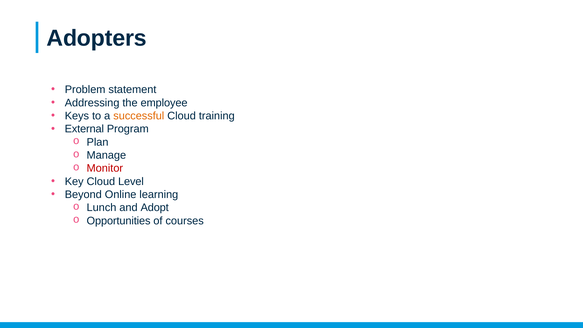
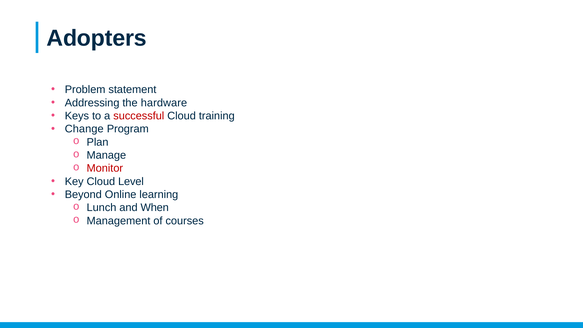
employee: employee -> hardware
successful colour: orange -> red
External: External -> Change
Adopt: Adopt -> When
Opportunities: Opportunities -> Management
